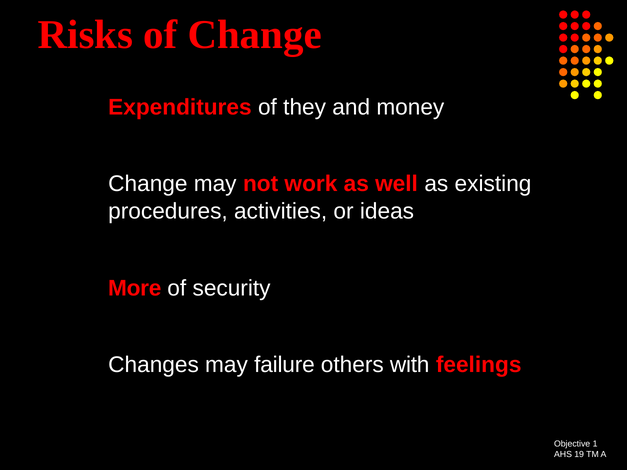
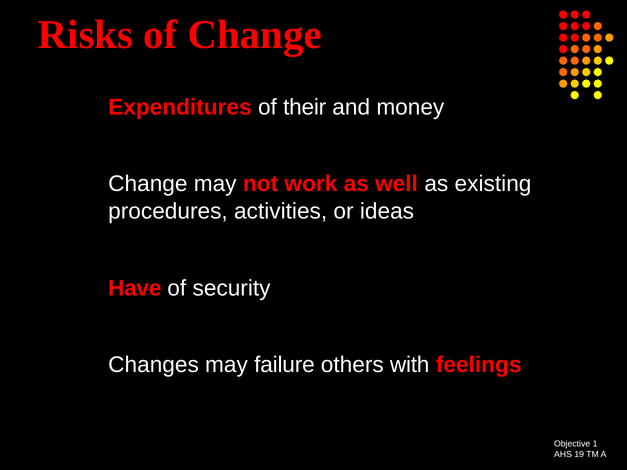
they: they -> their
More: More -> Have
